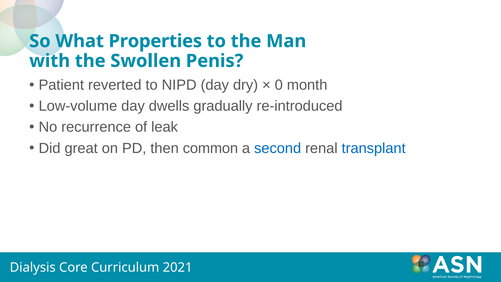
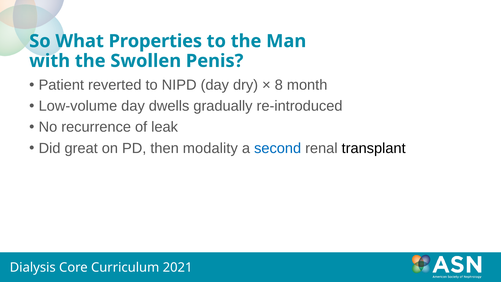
0: 0 -> 8
common: common -> modality
transplant colour: blue -> black
